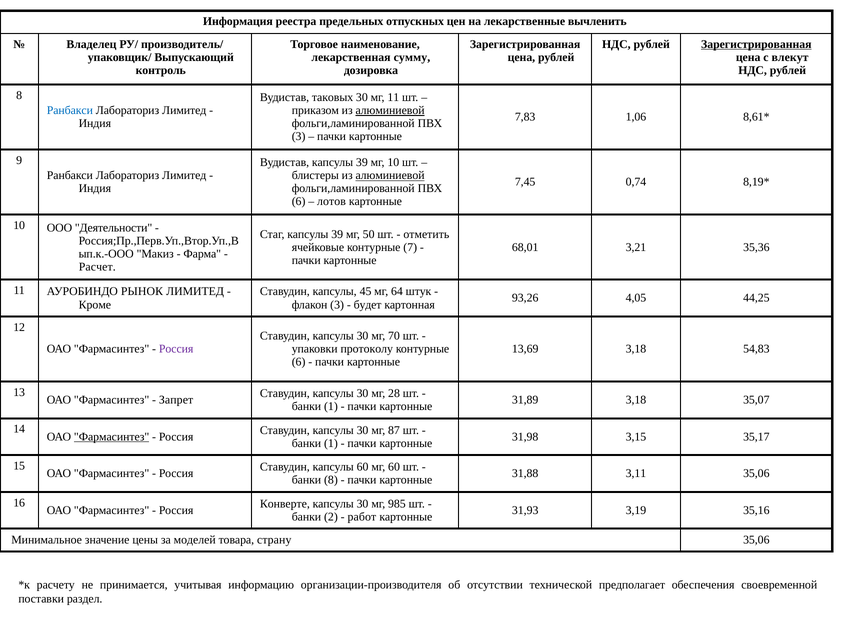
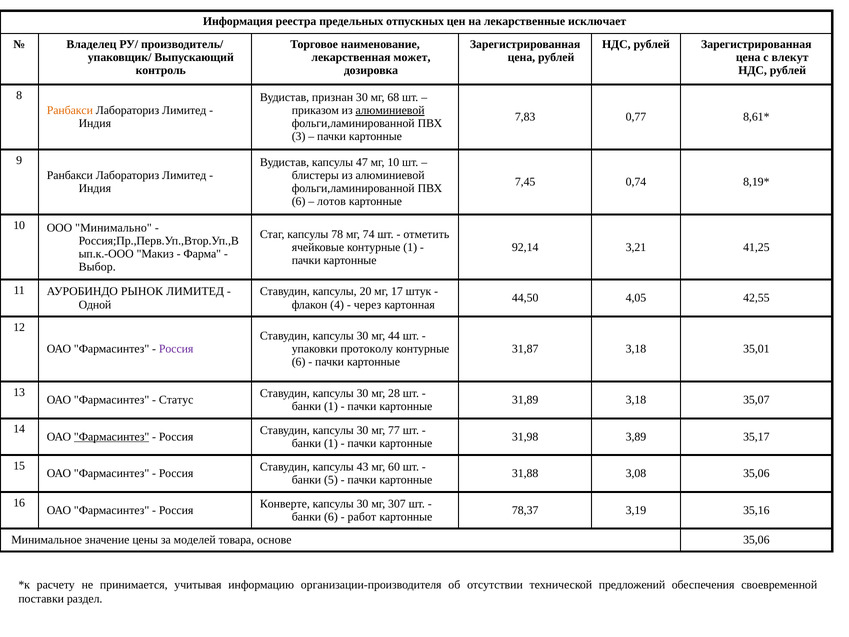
вычленить: вычленить -> исключает
Зарегистрированная at (756, 44) underline: present -> none
сумму: сумму -> может
таковых: таковых -> признан
мг 11: 11 -> 68
Ранбакси at (70, 110) colour: blue -> orange
1,06: 1,06 -> 0,77
Вудистав капсулы 39: 39 -> 47
алюминиевой at (390, 175) underline: present -> none
Деятельности: Деятельности -> Минимально
Стаг капсулы 39: 39 -> 78
50: 50 -> 74
контурные 7: 7 -> 1
68,01: 68,01 -> 92,14
35,36: 35,36 -> 41,25
Расчет: Расчет -> Выбор
45: 45 -> 20
64: 64 -> 17
93,26: 93,26 -> 44,50
44,25: 44,25 -> 42,55
Кроме: Кроме -> Одной
флакон 3: 3 -> 4
будет: будет -> через
70: 70 -> 44
13,69: 13,69 -> 31,87
54,83: 54,83 -> 35,01
Запрет: Запрет -> Статус
87: 87 -> 77
3,15: 3,15 -> 3,89
капсулы 60: 60 -> 43
3,11: 3,11 -> 3,08
банки 8: 8 -> 5
985: 985 -> 307
31,93: 31,93 -> 78,37
банки 2: 2 -> 6
страну: страну -> основе
предполагает: предполагает -> предложений
